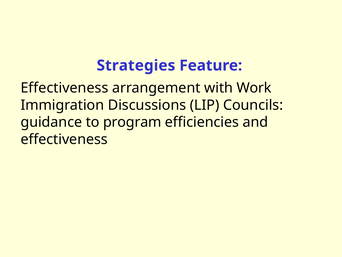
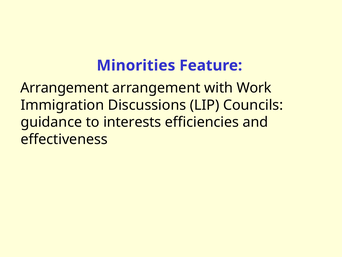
Strategies: Strategies -> Minorities
Effectiveness at (64, 88): Effectiveness -> Arrangement
program: program -> interests
